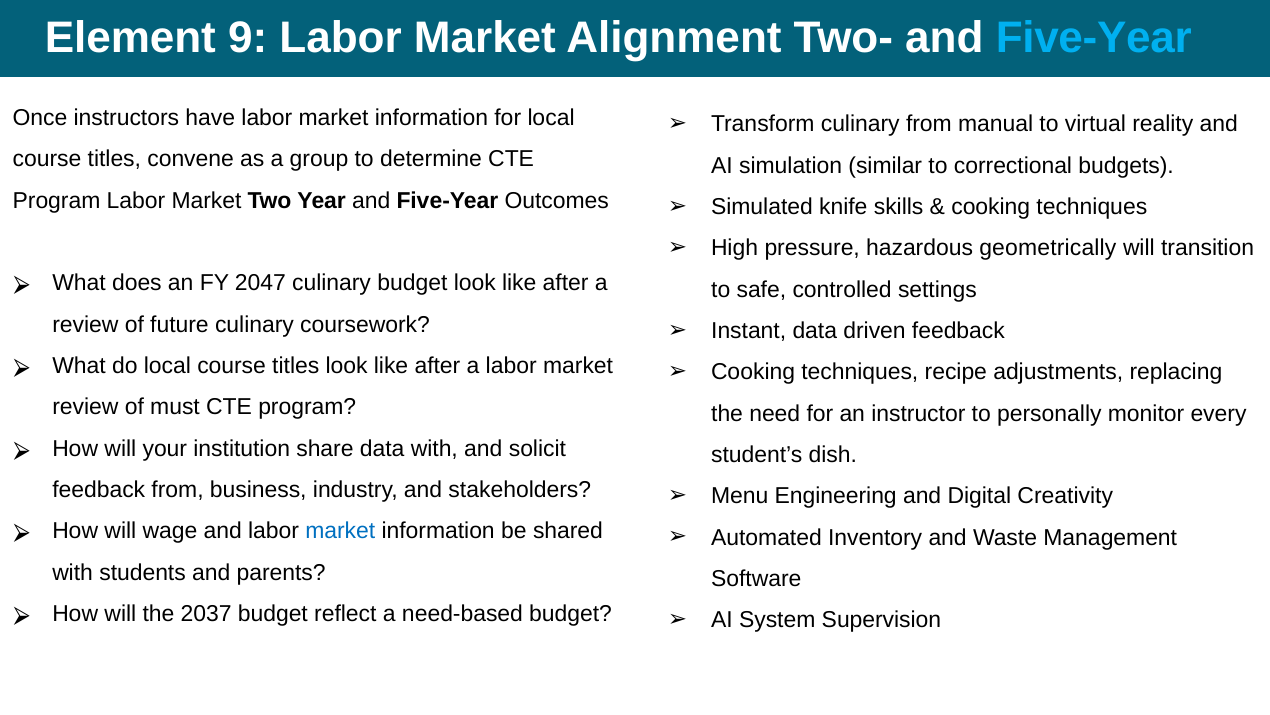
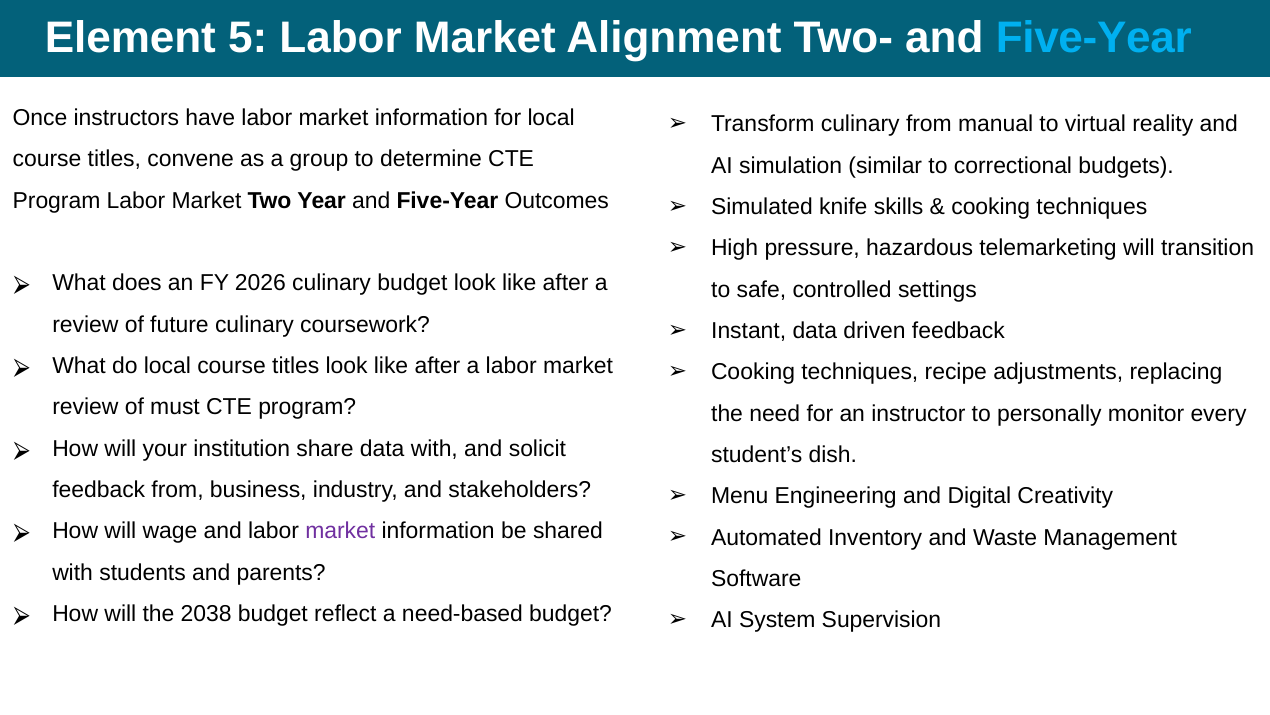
9: 9 -> 5
geometrically: geometrically -> telemarketing
2047: 2047 -> 2026
market at (340, 531) colour: blue -> purple
2037: 2037 -> 2038
